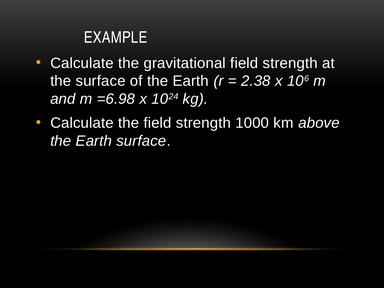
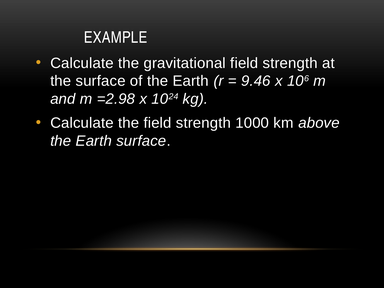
2.38: 2.38 -> 9.46
=6.98: =6.98 -> =2.98
